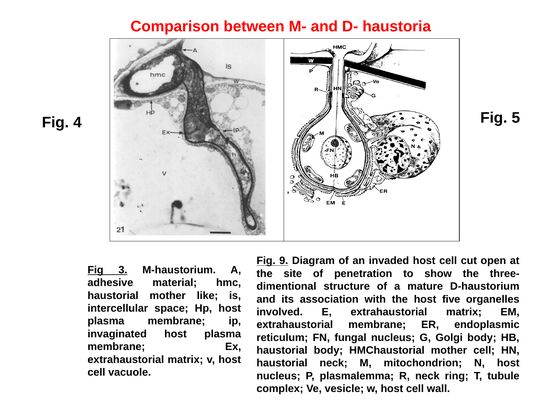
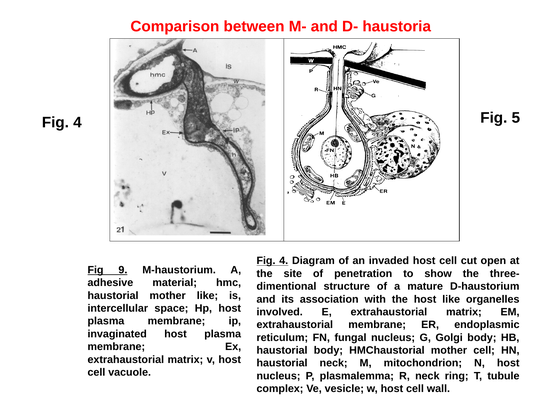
9 at (284, 261): 9 -> 4
3: 3 -> 9
host five: five -> like
